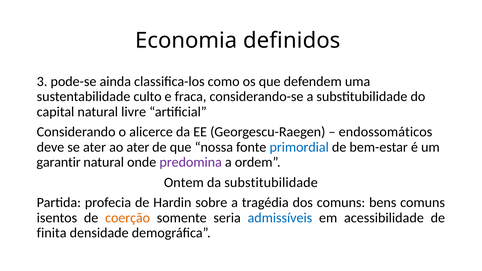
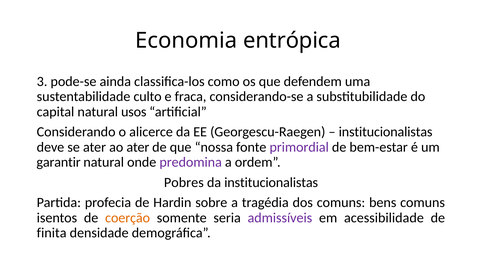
definidos: definidos -> entrópica
livre: livre -> usos
endossomáticos at (385, 132): endossomáticos -> institucionalistas
primordial colour: blue -> purple
Ontem: Ontem -> Pobres
da substitubilidade: substitubilidade -> institucionalistas
admissíveis colour: blue -> purple
